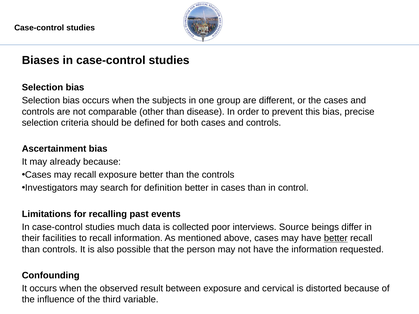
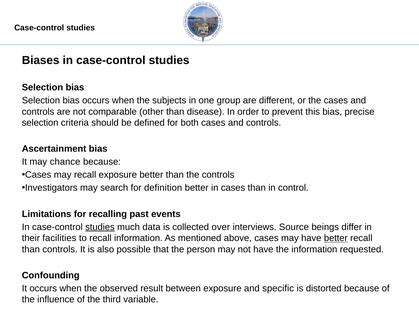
already: already -> chance
studies at (100, 227) underline: none -> present
poor: poor -> over
cervical: cervical -> specific
